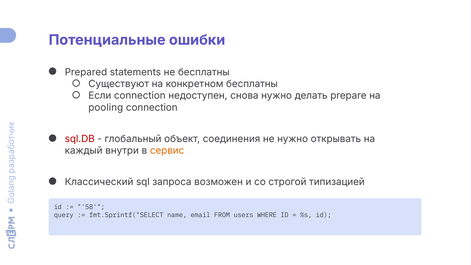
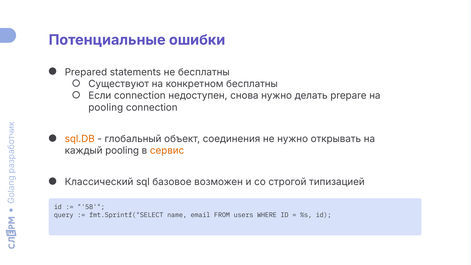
sql.DB colour: red -> orange
каждый внутри: внутри -> pooling
запроса: запроса -> базовое
